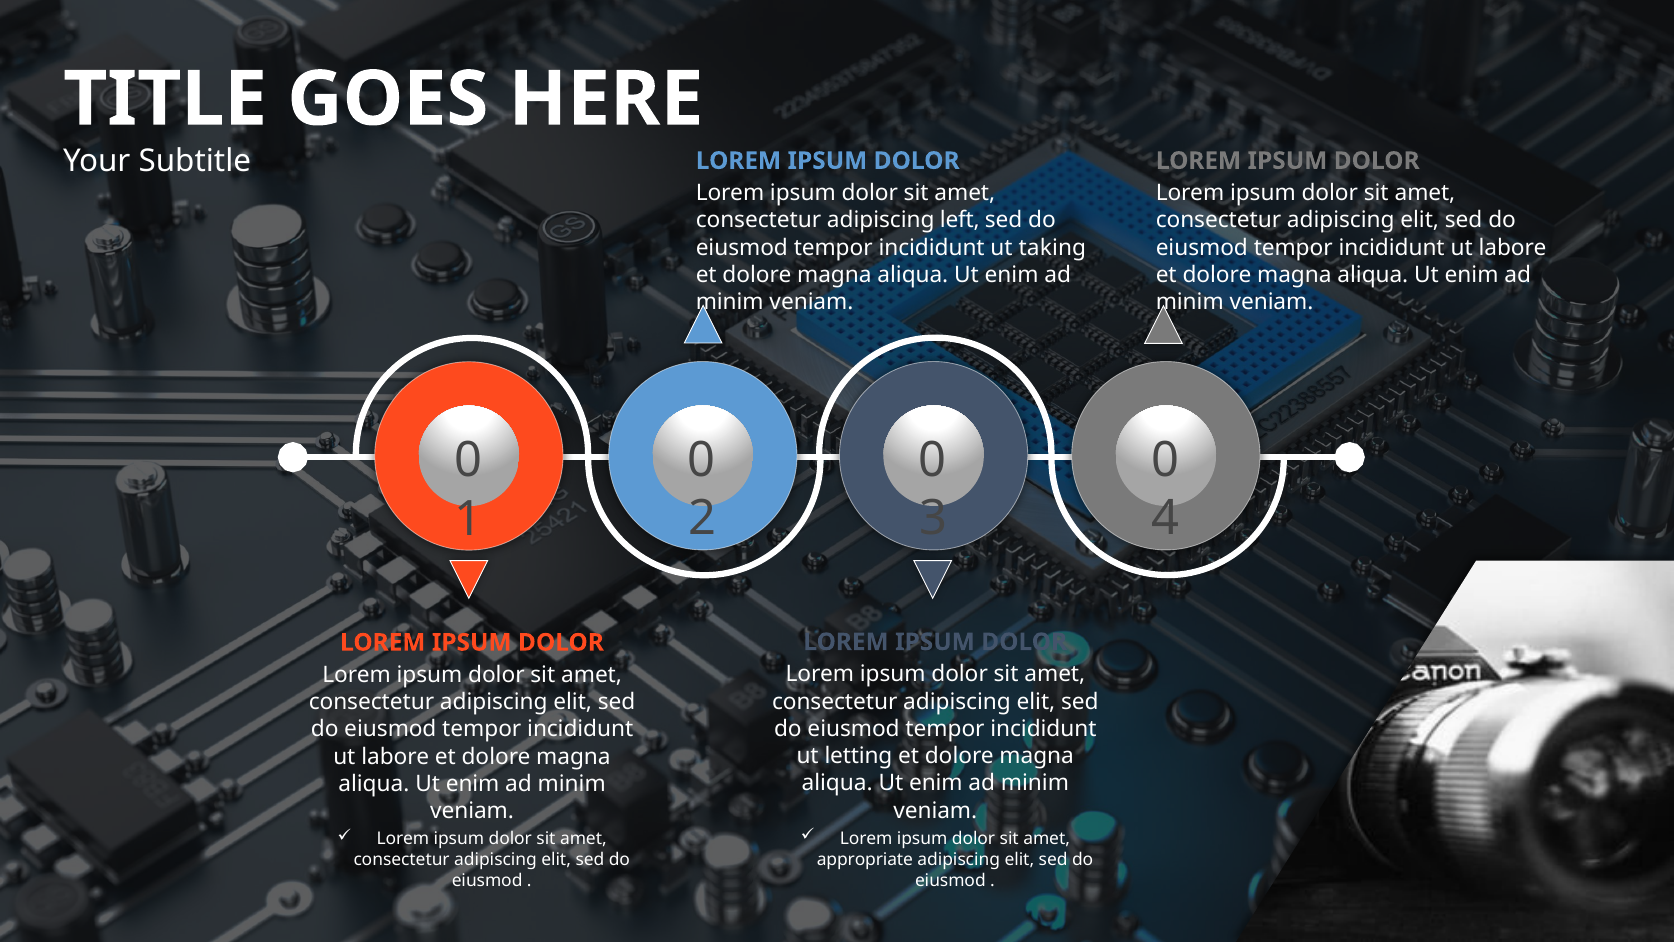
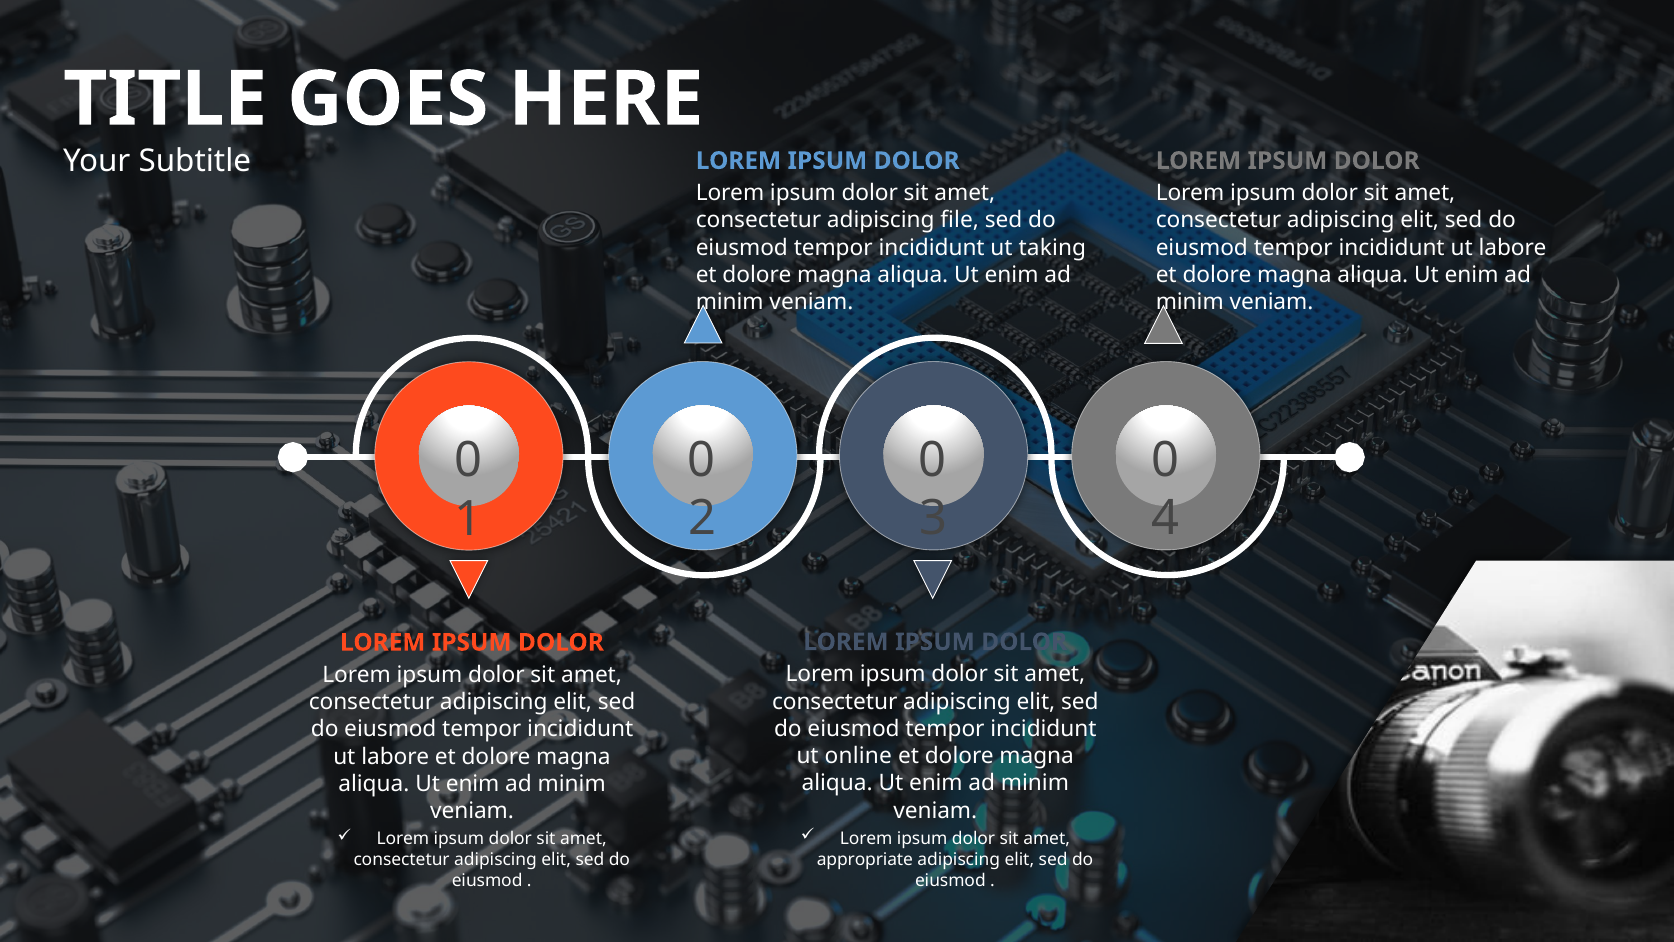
left: left -> file
letting: letting -> online
